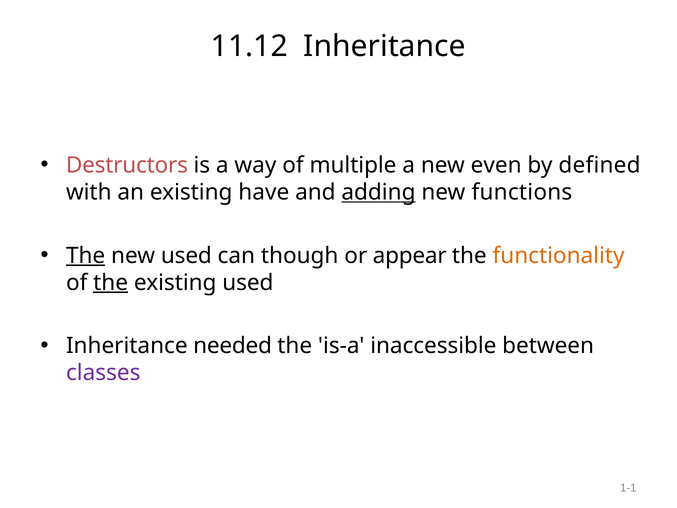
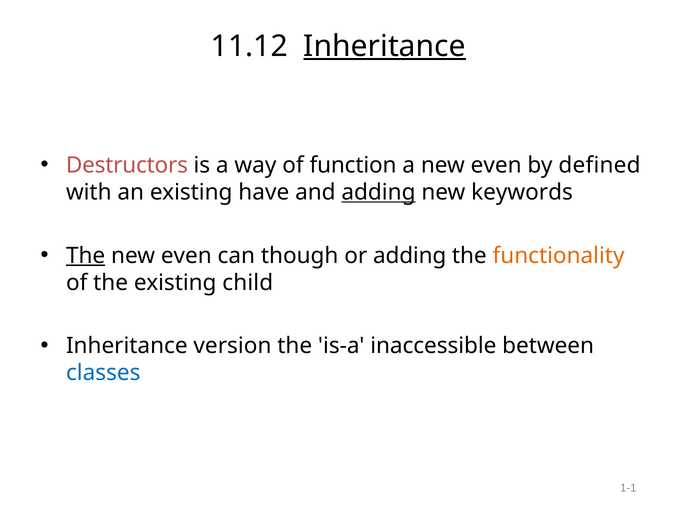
Inheritance at (385, 46) underline: none -> present
multiple: multiple -> function
functions: functions -> keywords
used at (186, 255): used -> even
or appear: appear -> adding
the at (111, 283) underline: present -> none
existing used: used -> child
needed: needed -> version
classes colour: purple -> blue
